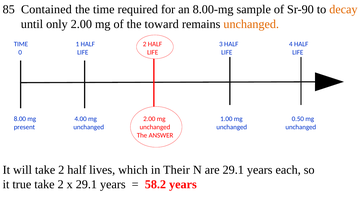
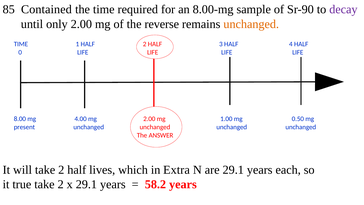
decay colour: orange -> purple
toward: toward -> reverse
Their: Their -> Extra
